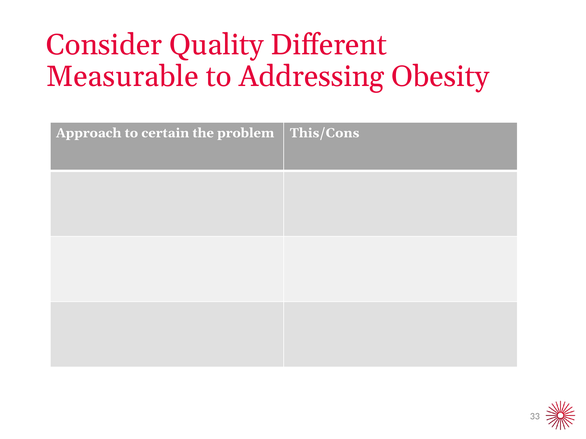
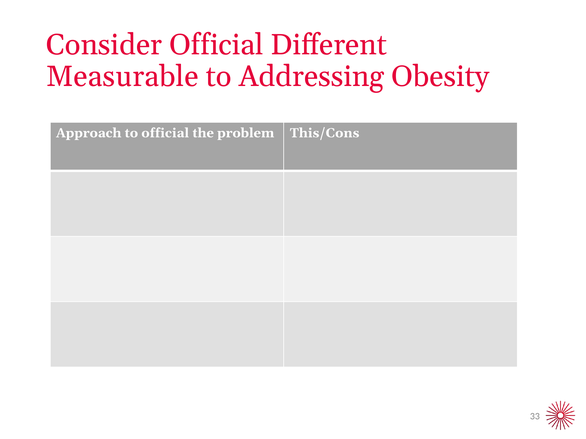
Consider Quality: Quality -> Official
to certain: certain -> official
